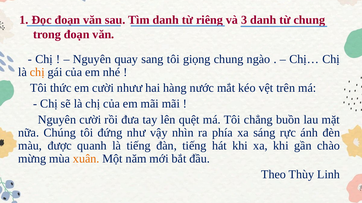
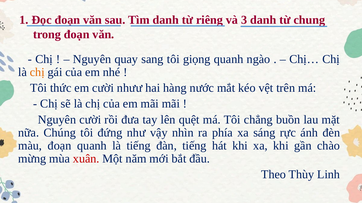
giọng chung: chung -> quanh
màu được: được -> đoạn
xuân colour: orange -> red
